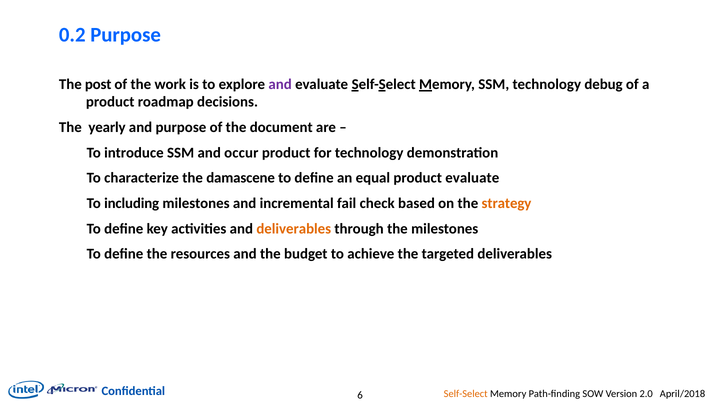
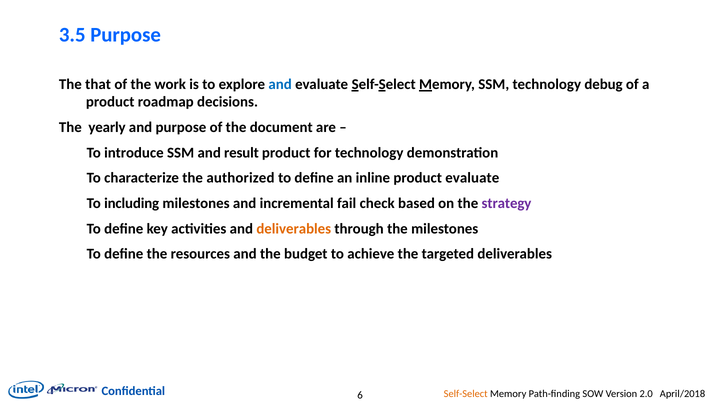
0.2: 0.2 -> 3.5
post: post -> that
and at (280, 84) colour: purple -> blue
occur: occur -> result
damascene: damascene -> authorized
equal: equal -> inline
strategy colour: orange -> purple
